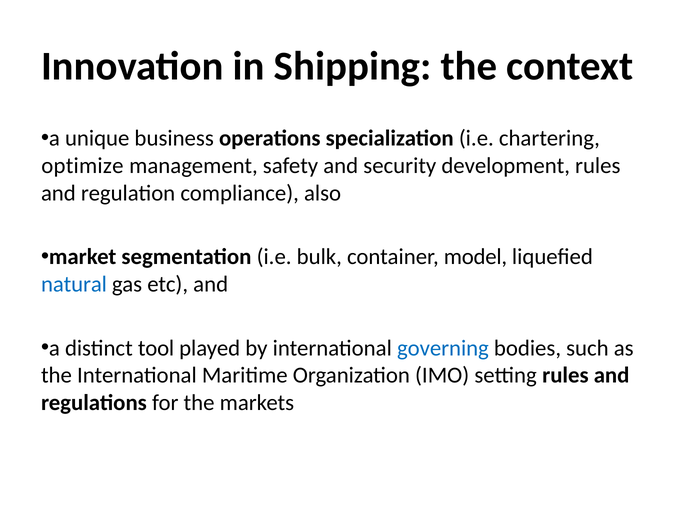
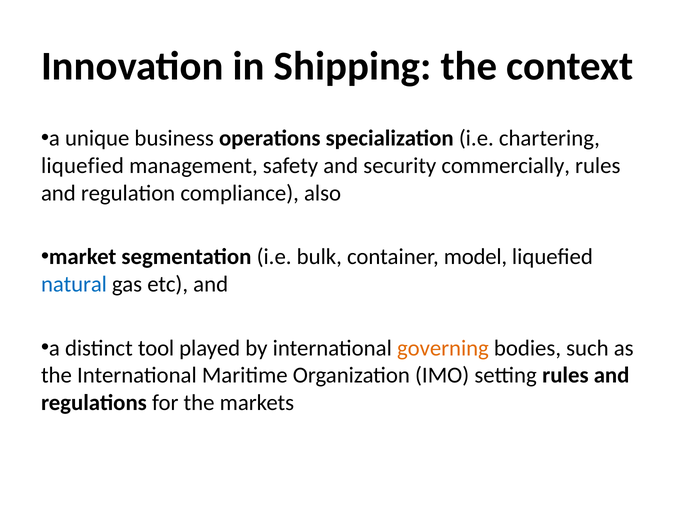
optimize at (82, 166): optimize -> liquefied
development: development -> commercially
governing colour: blue -> orange
